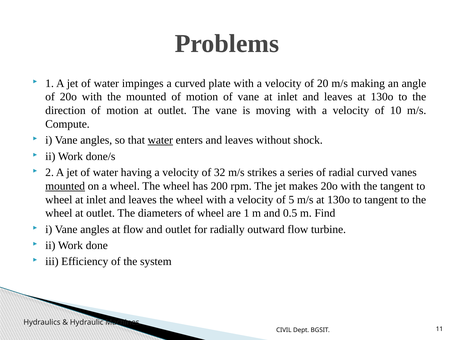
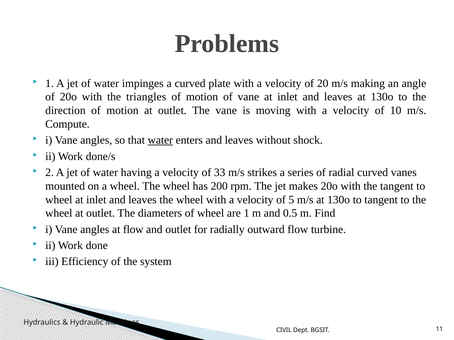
the mounted: mounted -> triangles
32: 32 -> 33
mounted at (65, 186) underline: present -> none
